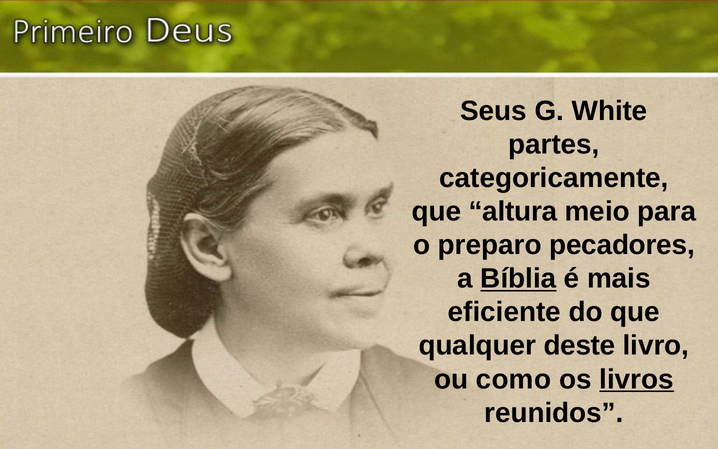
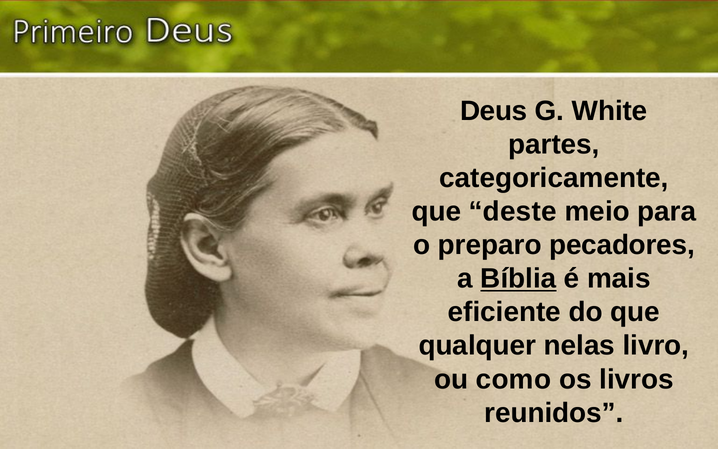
Seus: Seus -> Deus
altura: altura -> deste
deste: deste -> nelas
livros underline: present -> none
